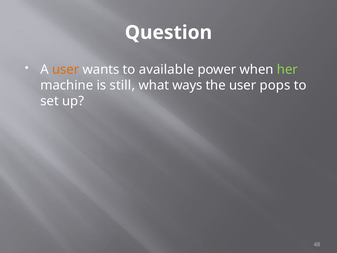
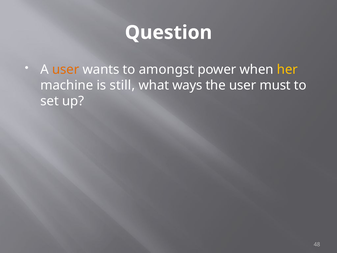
available: available -> amongst
her colour: light green -> yellow
pops: pops -> must
